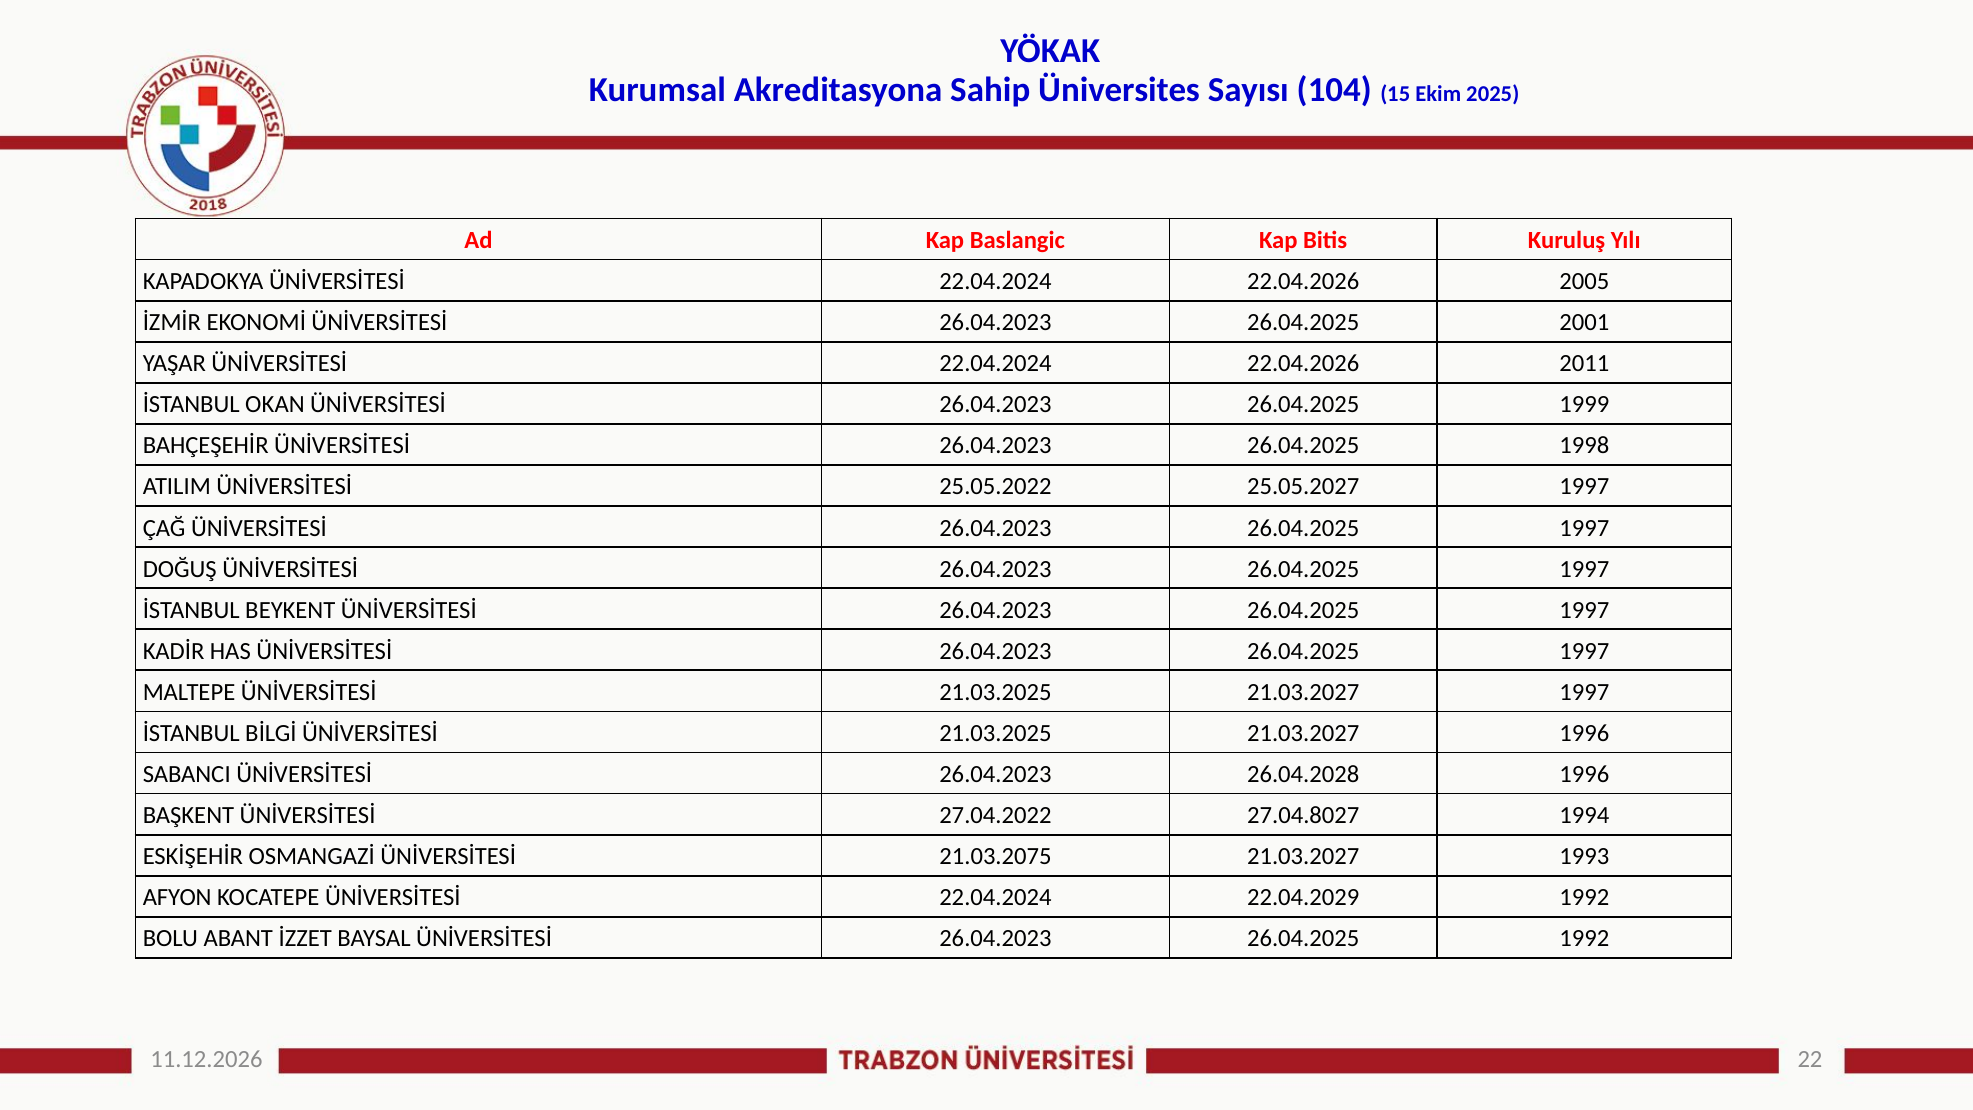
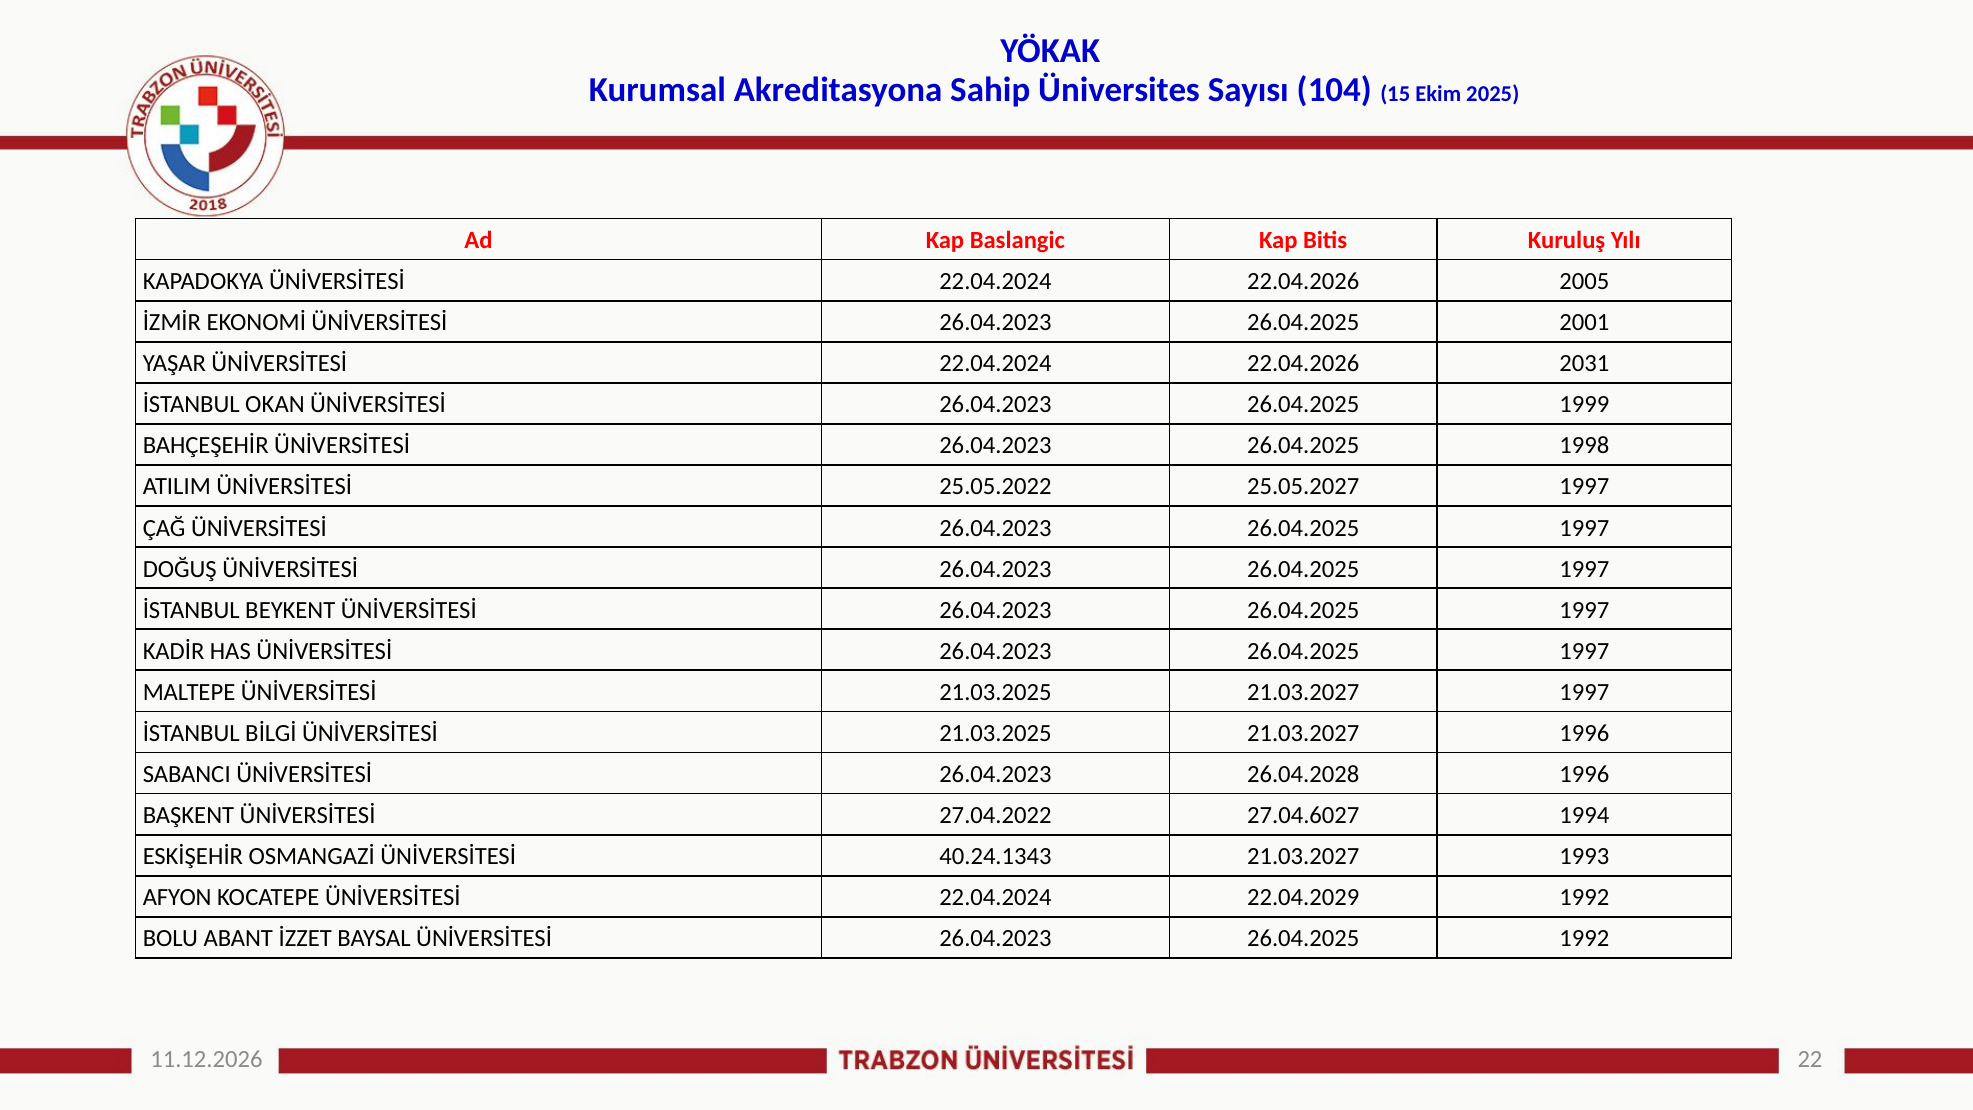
2011: 2011 -> 2031
27.04.8027: 27.04.8027 -> 27.04.6027
21.03.2075: 21.03.2075 -> 40.24.1343
